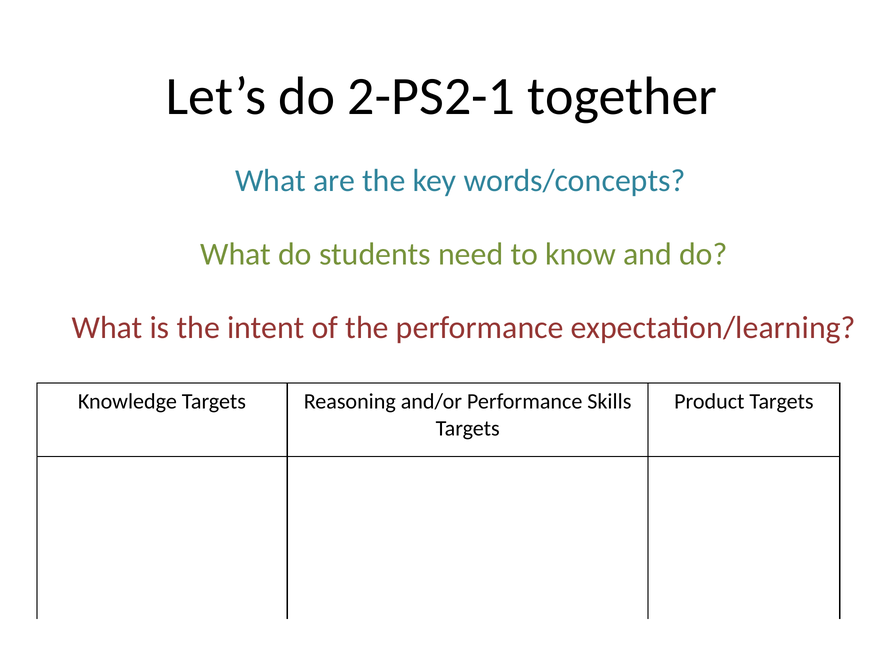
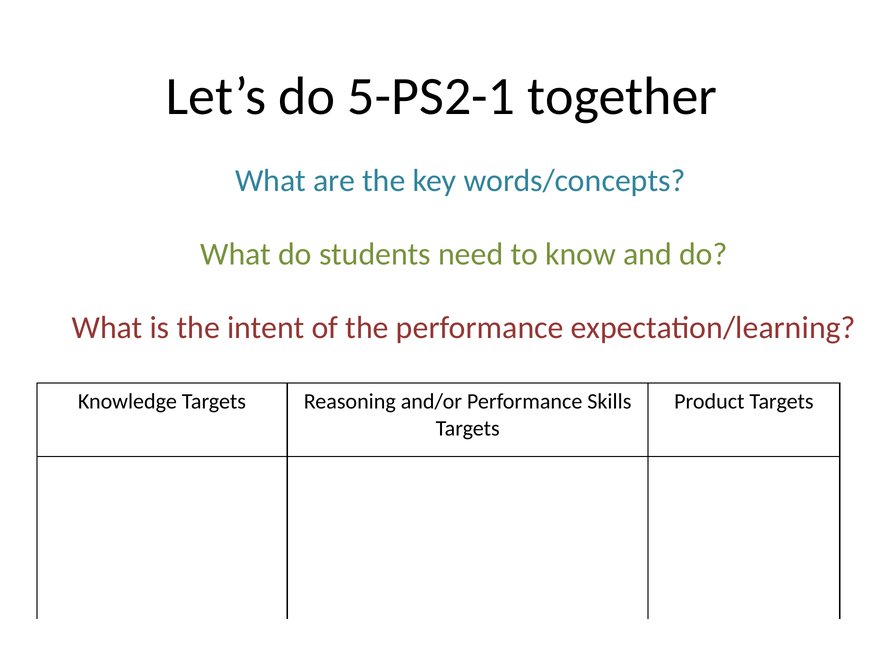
2-PS2-1: 2-PS2-1 -> 5-PS2-1
